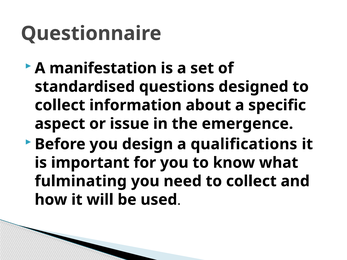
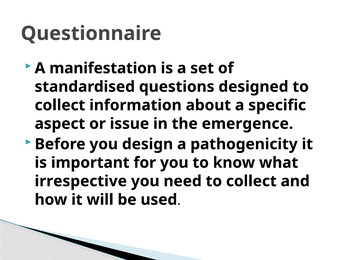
qualifications: qualifications -> pathogenicity
fulminating: fulminating -> irrespective
